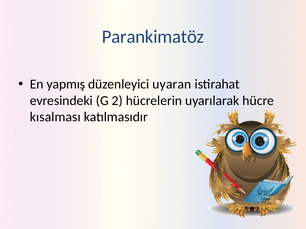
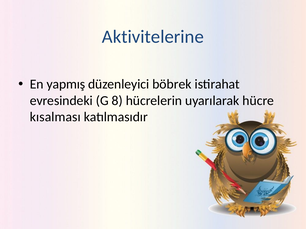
Parankimatöz: Parankimatöz -> Aktivitelerine
uyaran: uyaran -> böbrek
2: 2 -> 8
